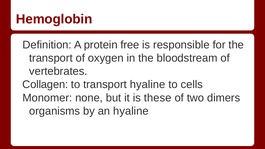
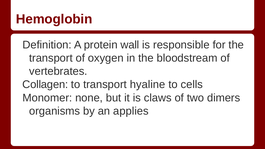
free: free -> wall
these: these -> claws
an hyaline: hyaline -> applies
